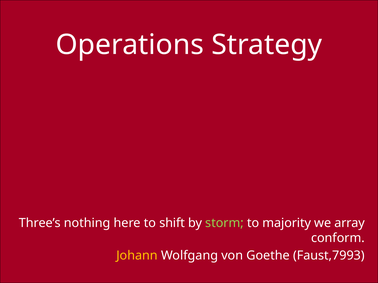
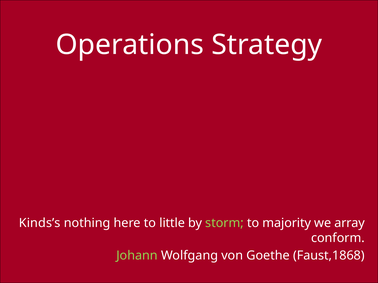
Three’s: Three’s -> Kinds’s
shift: shift -> little
Johann colour: yellow -> light green
Faust,7993: Faust,7993 -> Faust,1868
